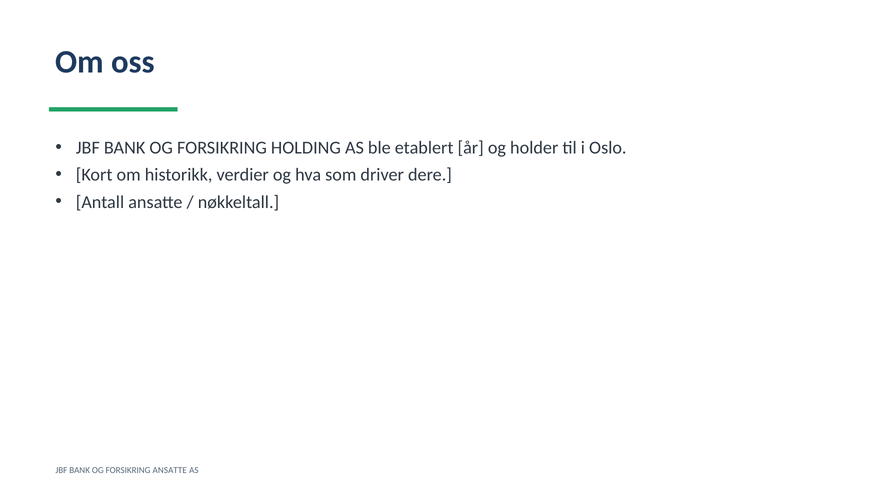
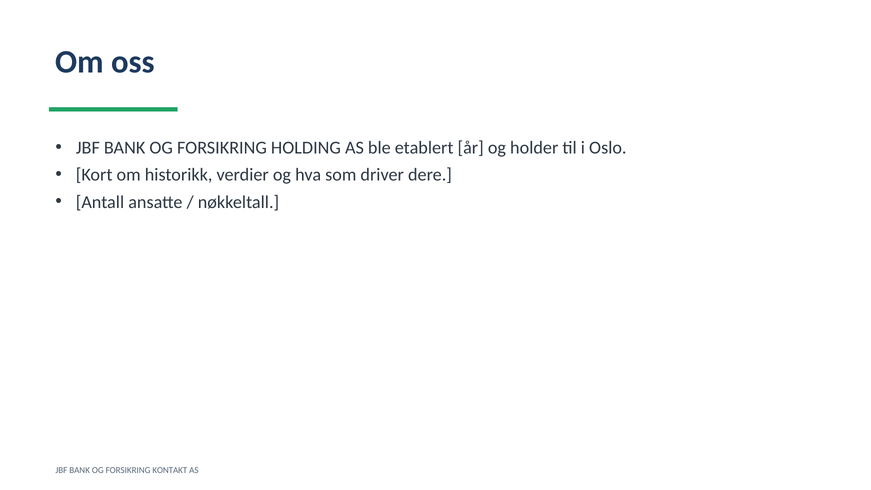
FORSIKRING ANSATTE: ANSATTE -> KONTAKT
